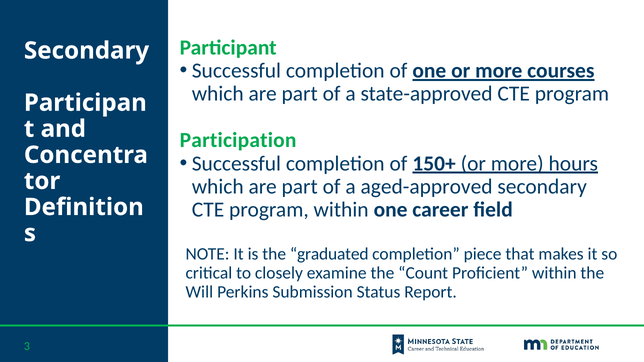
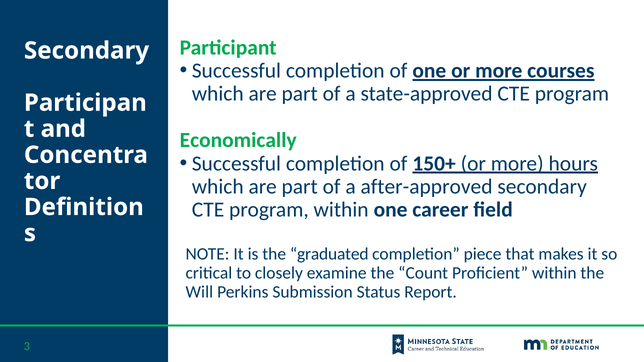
Participation: Participation -> Economically
aged-approved: aged-approved -> after-approved
